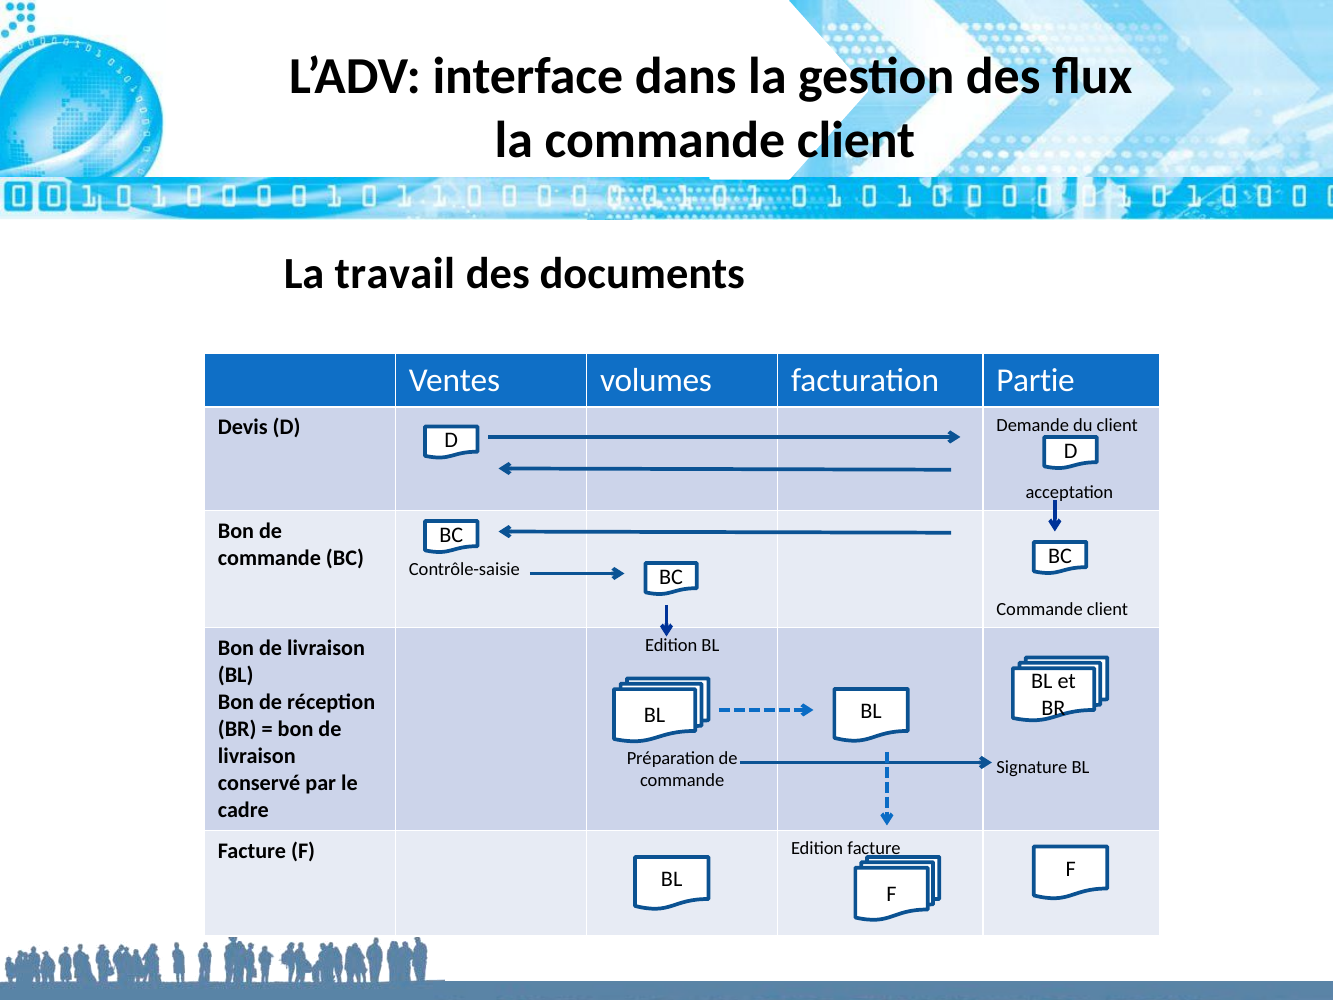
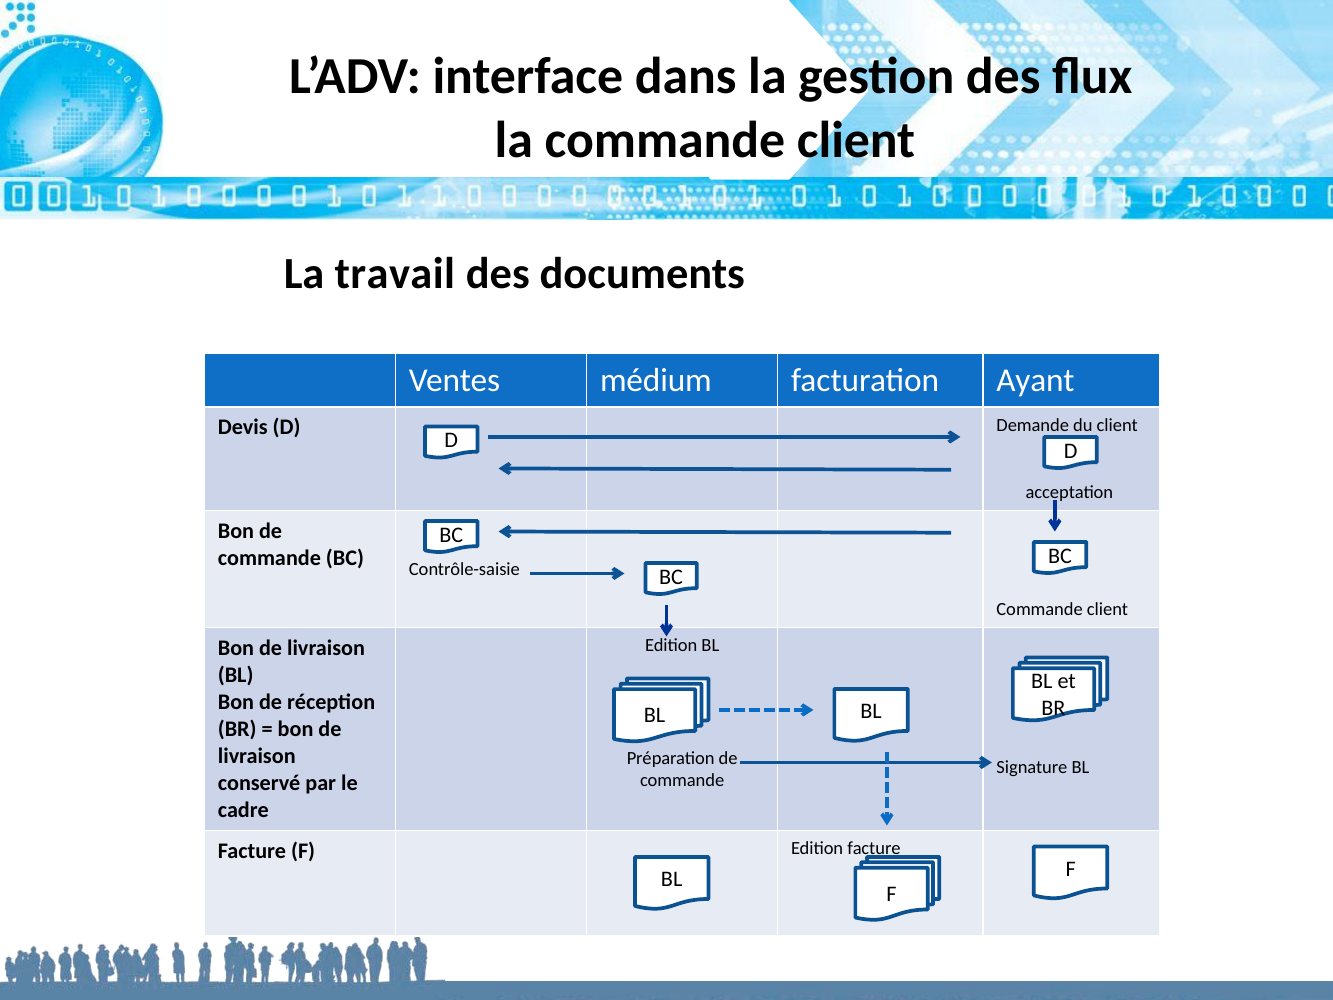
volumes: volumes -> médium
Partie: Partie -> Ayant
